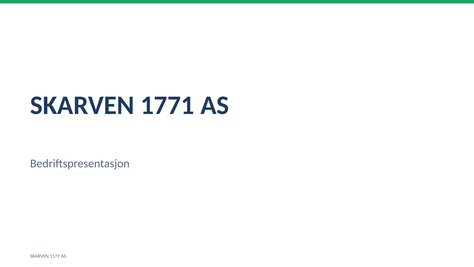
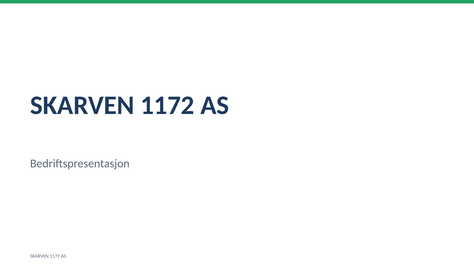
1771: 1771 -> 1172
